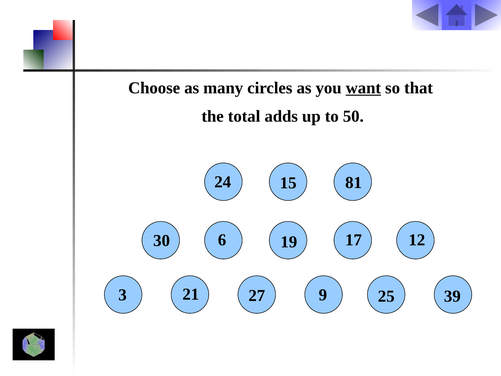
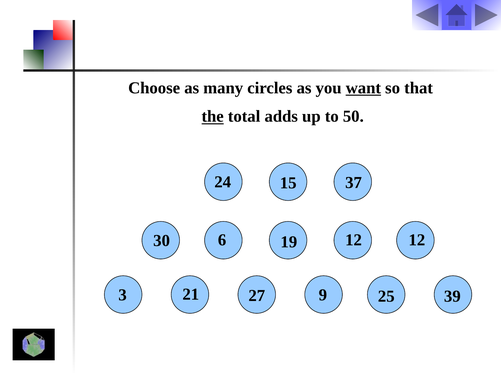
the underline: none -> present
81: 81 -> 37
19 17: 17 -> 12
